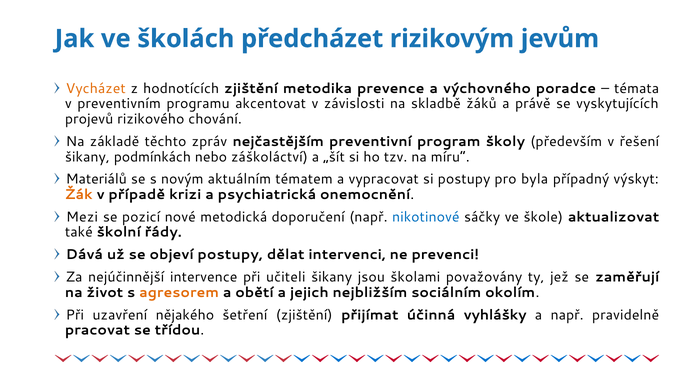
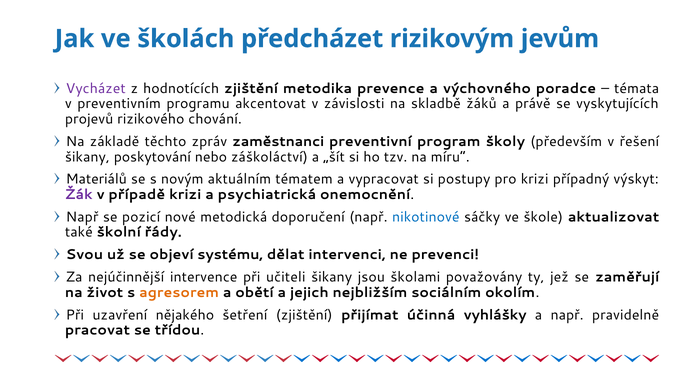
Vycházet colour: orange -> purple
nejčastějším: nejčastějším -> zaměstnanci
podmínkách: podmínkách -> poskytování
pro byla: byla -> krizi
Žák colour: orange -> purple
Mezi at (82, 217): Mezi -> Např
Dává: Dává -> Svou
objeví postupy: postupy -> systému
